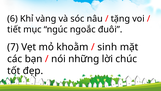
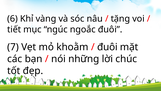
sinh at (107, 47): sinh -> đuôi
